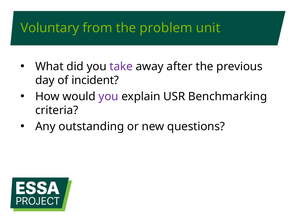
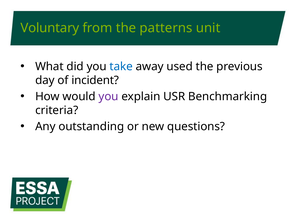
problem: problem -> patterns
take colour: purple -> blue
after: after -> used
